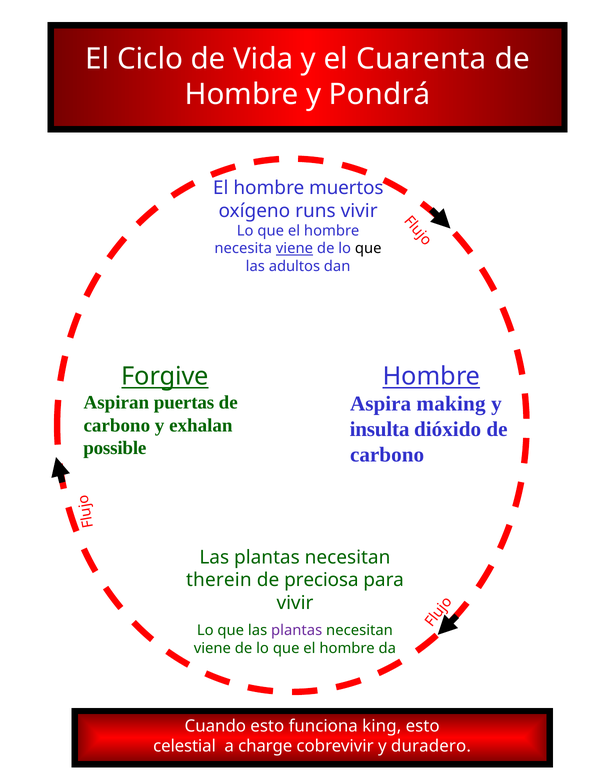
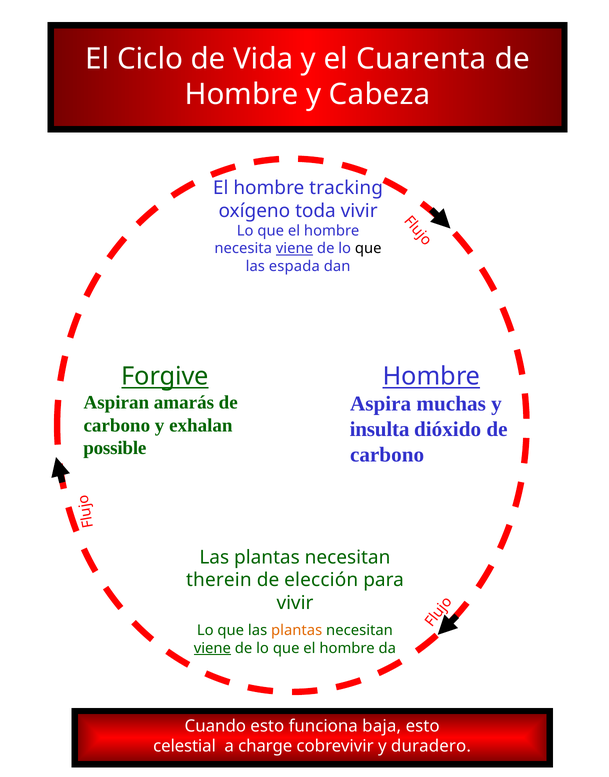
Pondrá: Pondrá -> Cabeza
muertos: muertos -> tracking
runs: runs -> toda
adultos: adultos -> espada
puertas: puertas -> amarás
making: making -> muchas
preciosa: preciosa -> elección
plantas at (297, 630) colour: purple -> orange
viene at (212, 648) underline: none -> present
king: king -> baja
